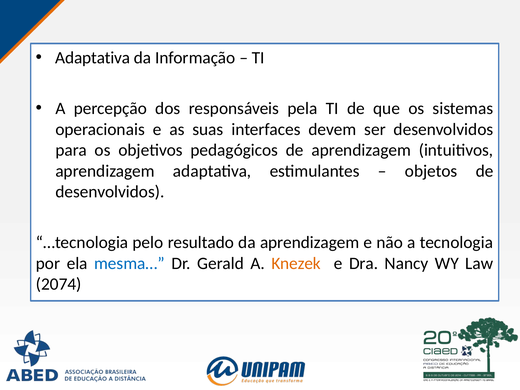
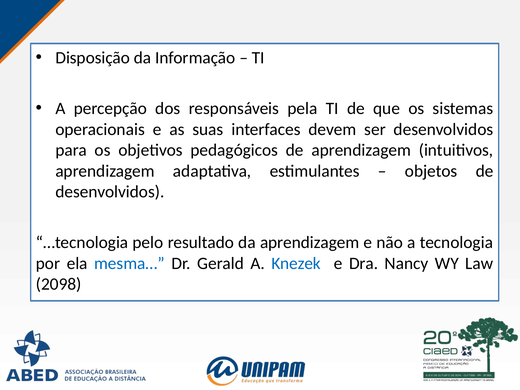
Adaptativa at (93, 58): Adaptativa -> Disposição
Knezek colour: orange -> blue
2074: 2074 -> 2098
